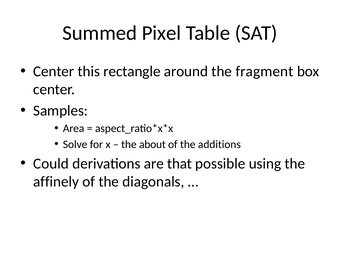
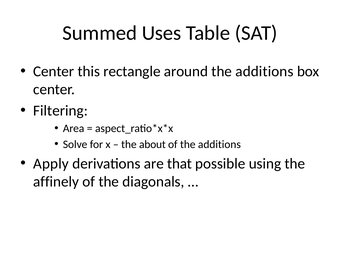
Pixel: Pixel -> Uses
around the fragment: fragment -> additions
Samples: Samples -> Filtering
Could: Could -> Apply
